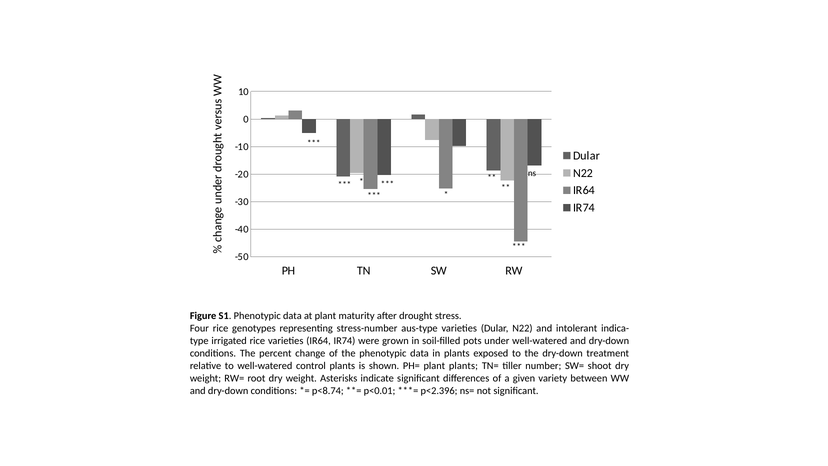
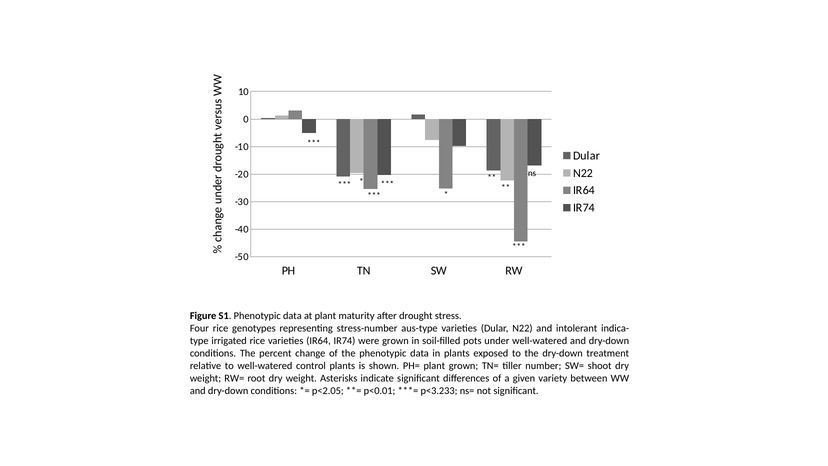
plant plants: plants -> grown
p<8.74: p<8.74 -> p<2.05
p<2.396: p<2.396 -> p<3.233
